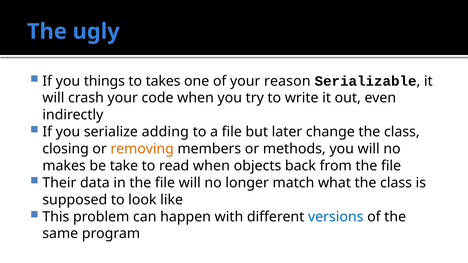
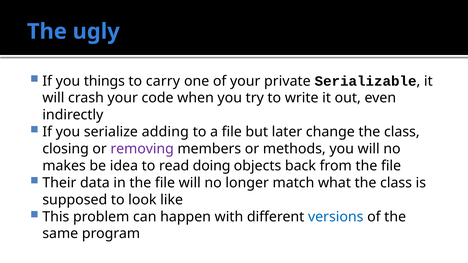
takes: takes -> carry
reason: reason -> private
removing colour: orange -> purple
take: take -> idea
read when: when -> doing
